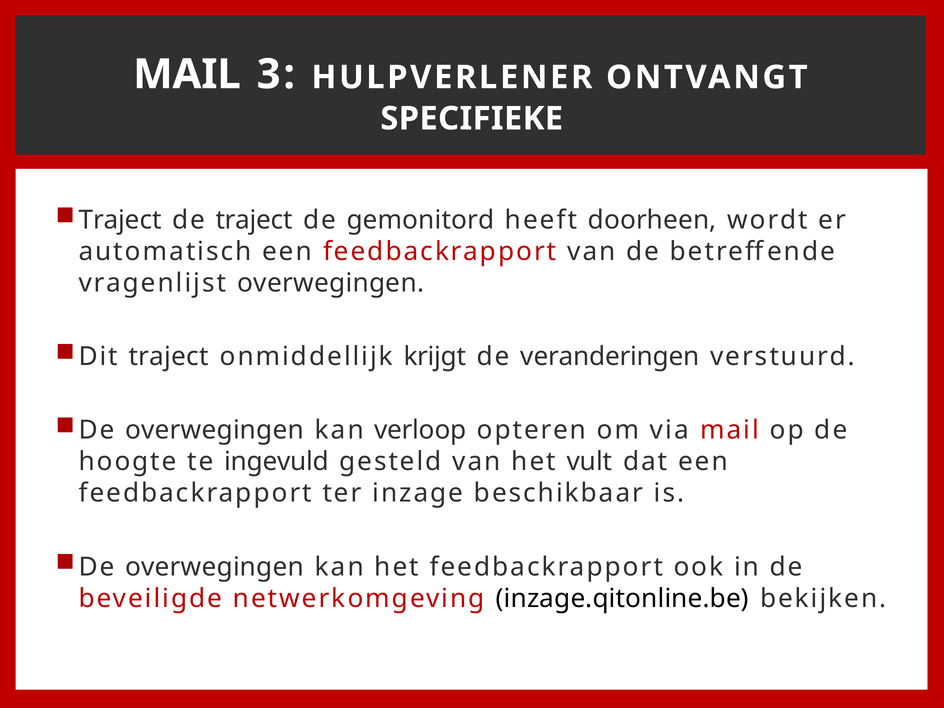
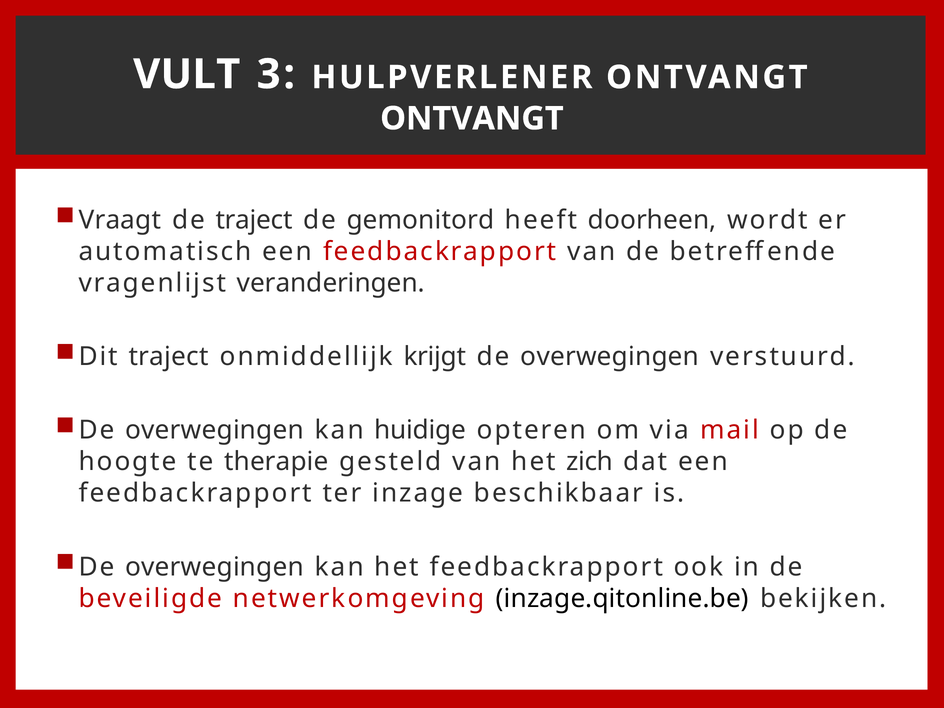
MAIL at (187, 74): MAIL -> VULT
SPECIFIEKE at (472, 119): SPECIFIEKE -> ONTVANGT
Traject at (120, 220): Traject -> Vraagt
vragenlijst overwegingen: overwegingen -> veranderingen
veranderingen at (610, 357): veranderingen -> overwegingen
verloop: verloop -> huidige
ingevuld: ingevuld -> therapie
vult: vult -> zich
